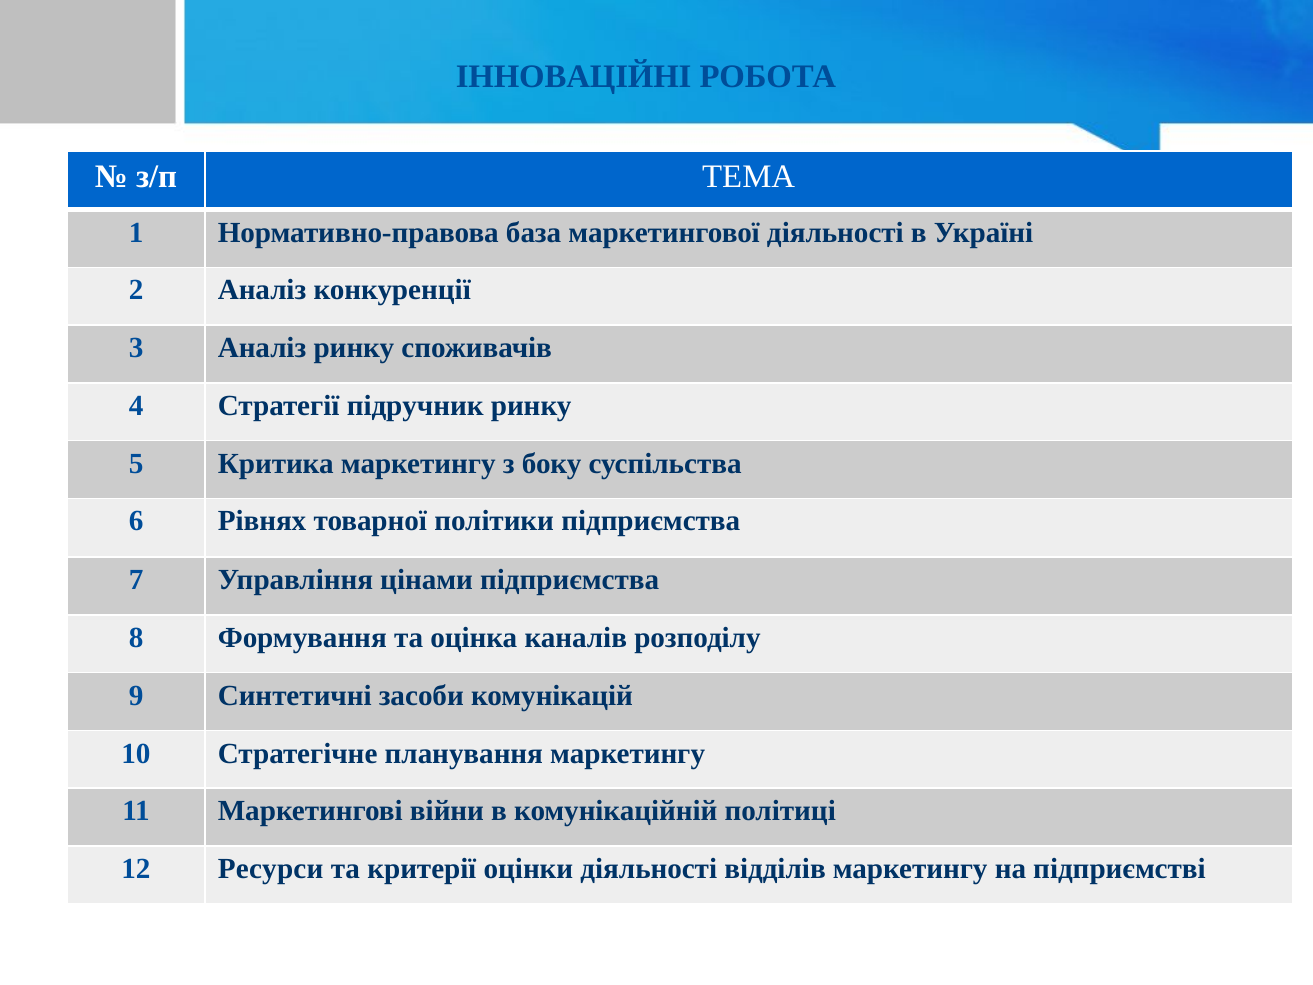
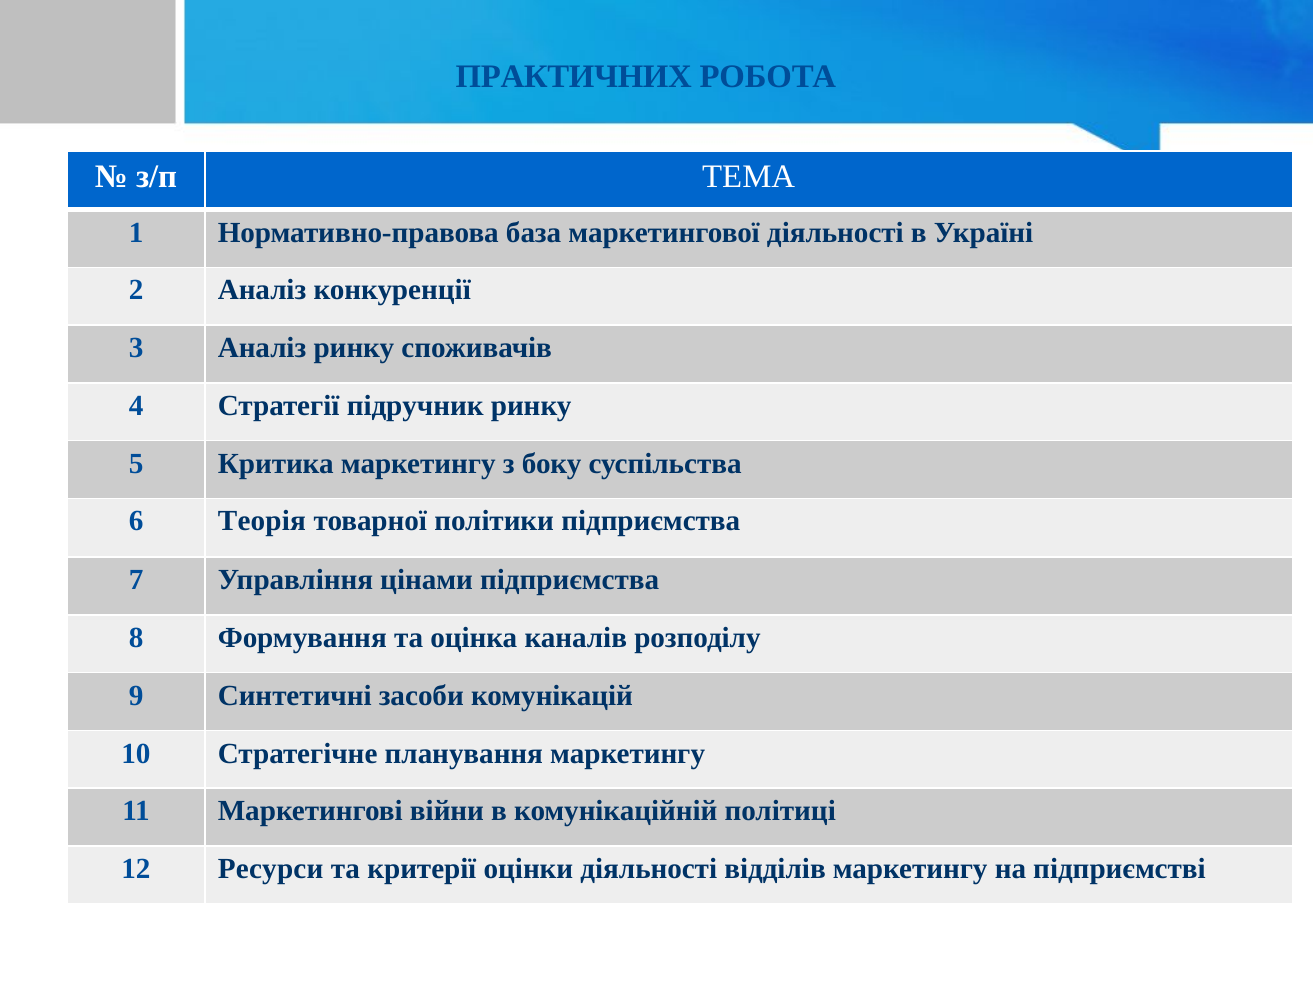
ІННОВАЦІЙНІ: ІННОВАЦІЙНІ -> ПРАКТИЧНИХ
Рівнях: Рівнях -> Теорія
